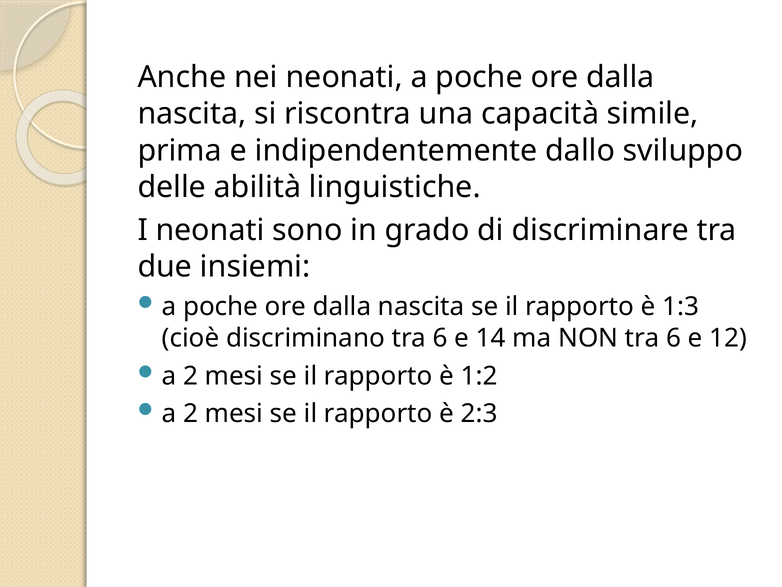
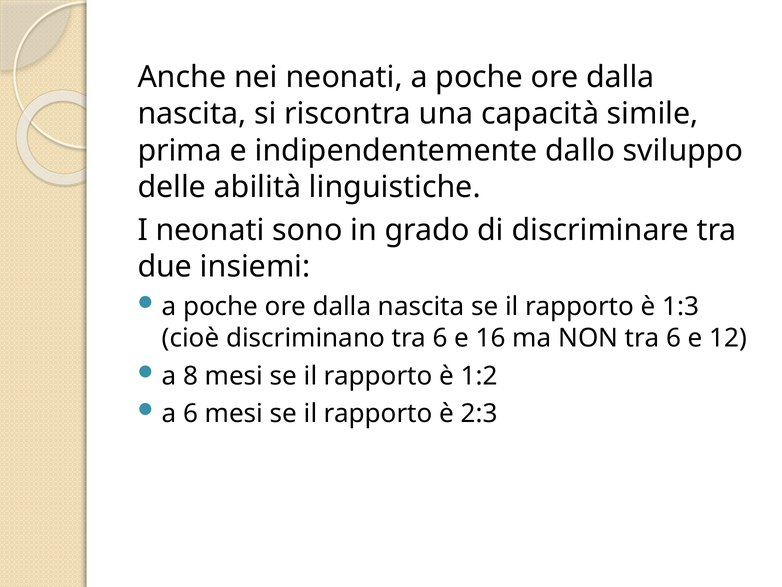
14: 14 -> 16
2 at (191, 376): 2 -> 8
2 at (191, 413): 2 -> 6
